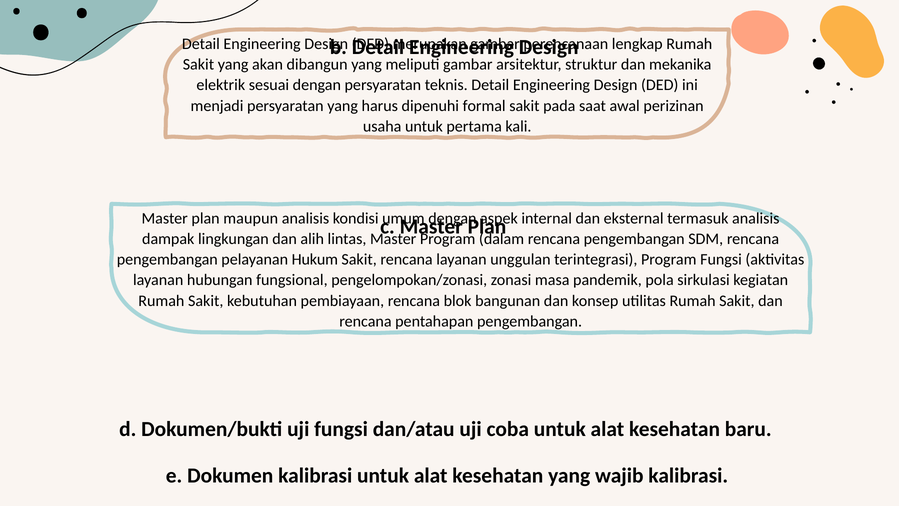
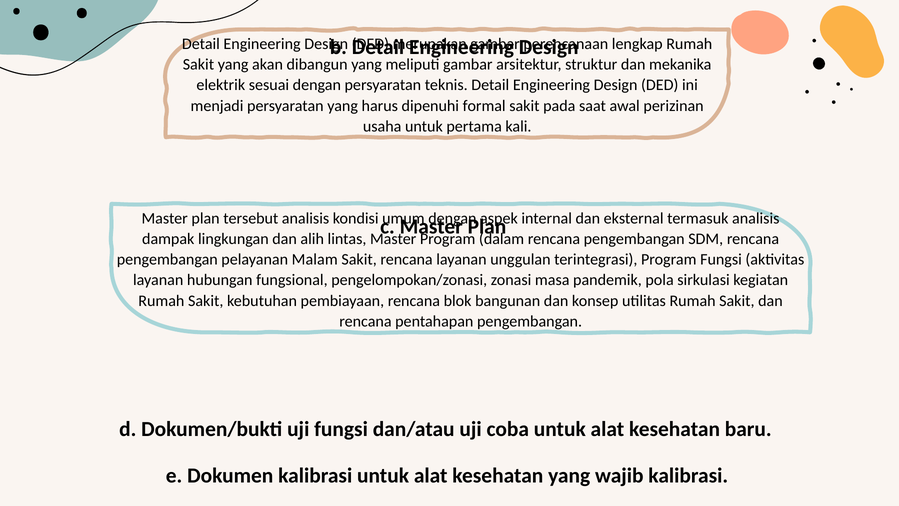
maupun: maupun -> tersebut
Hukum: Hukum -> Malam
